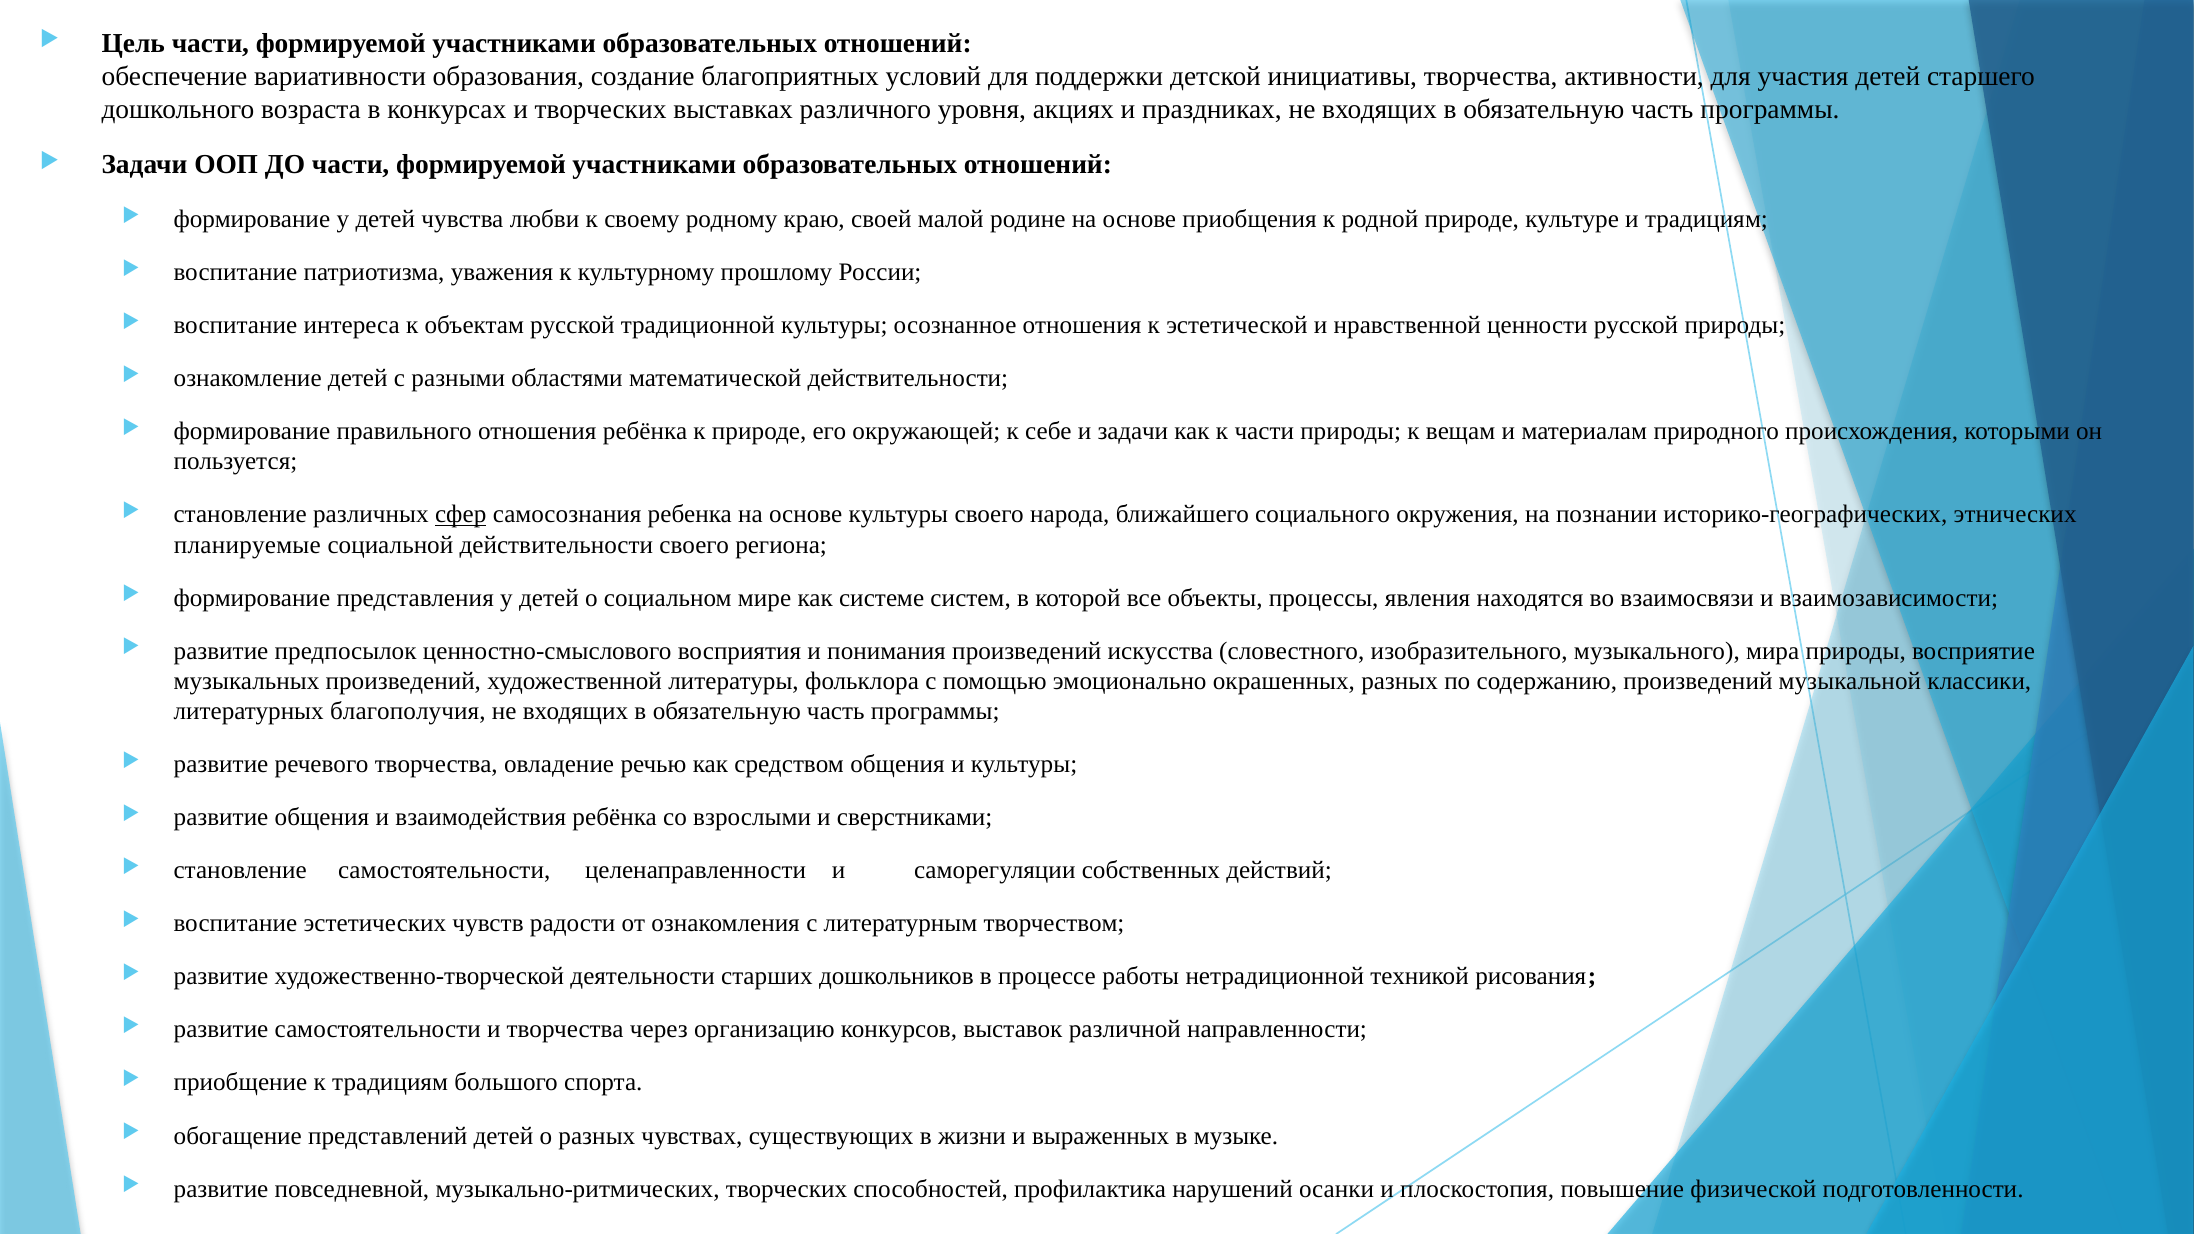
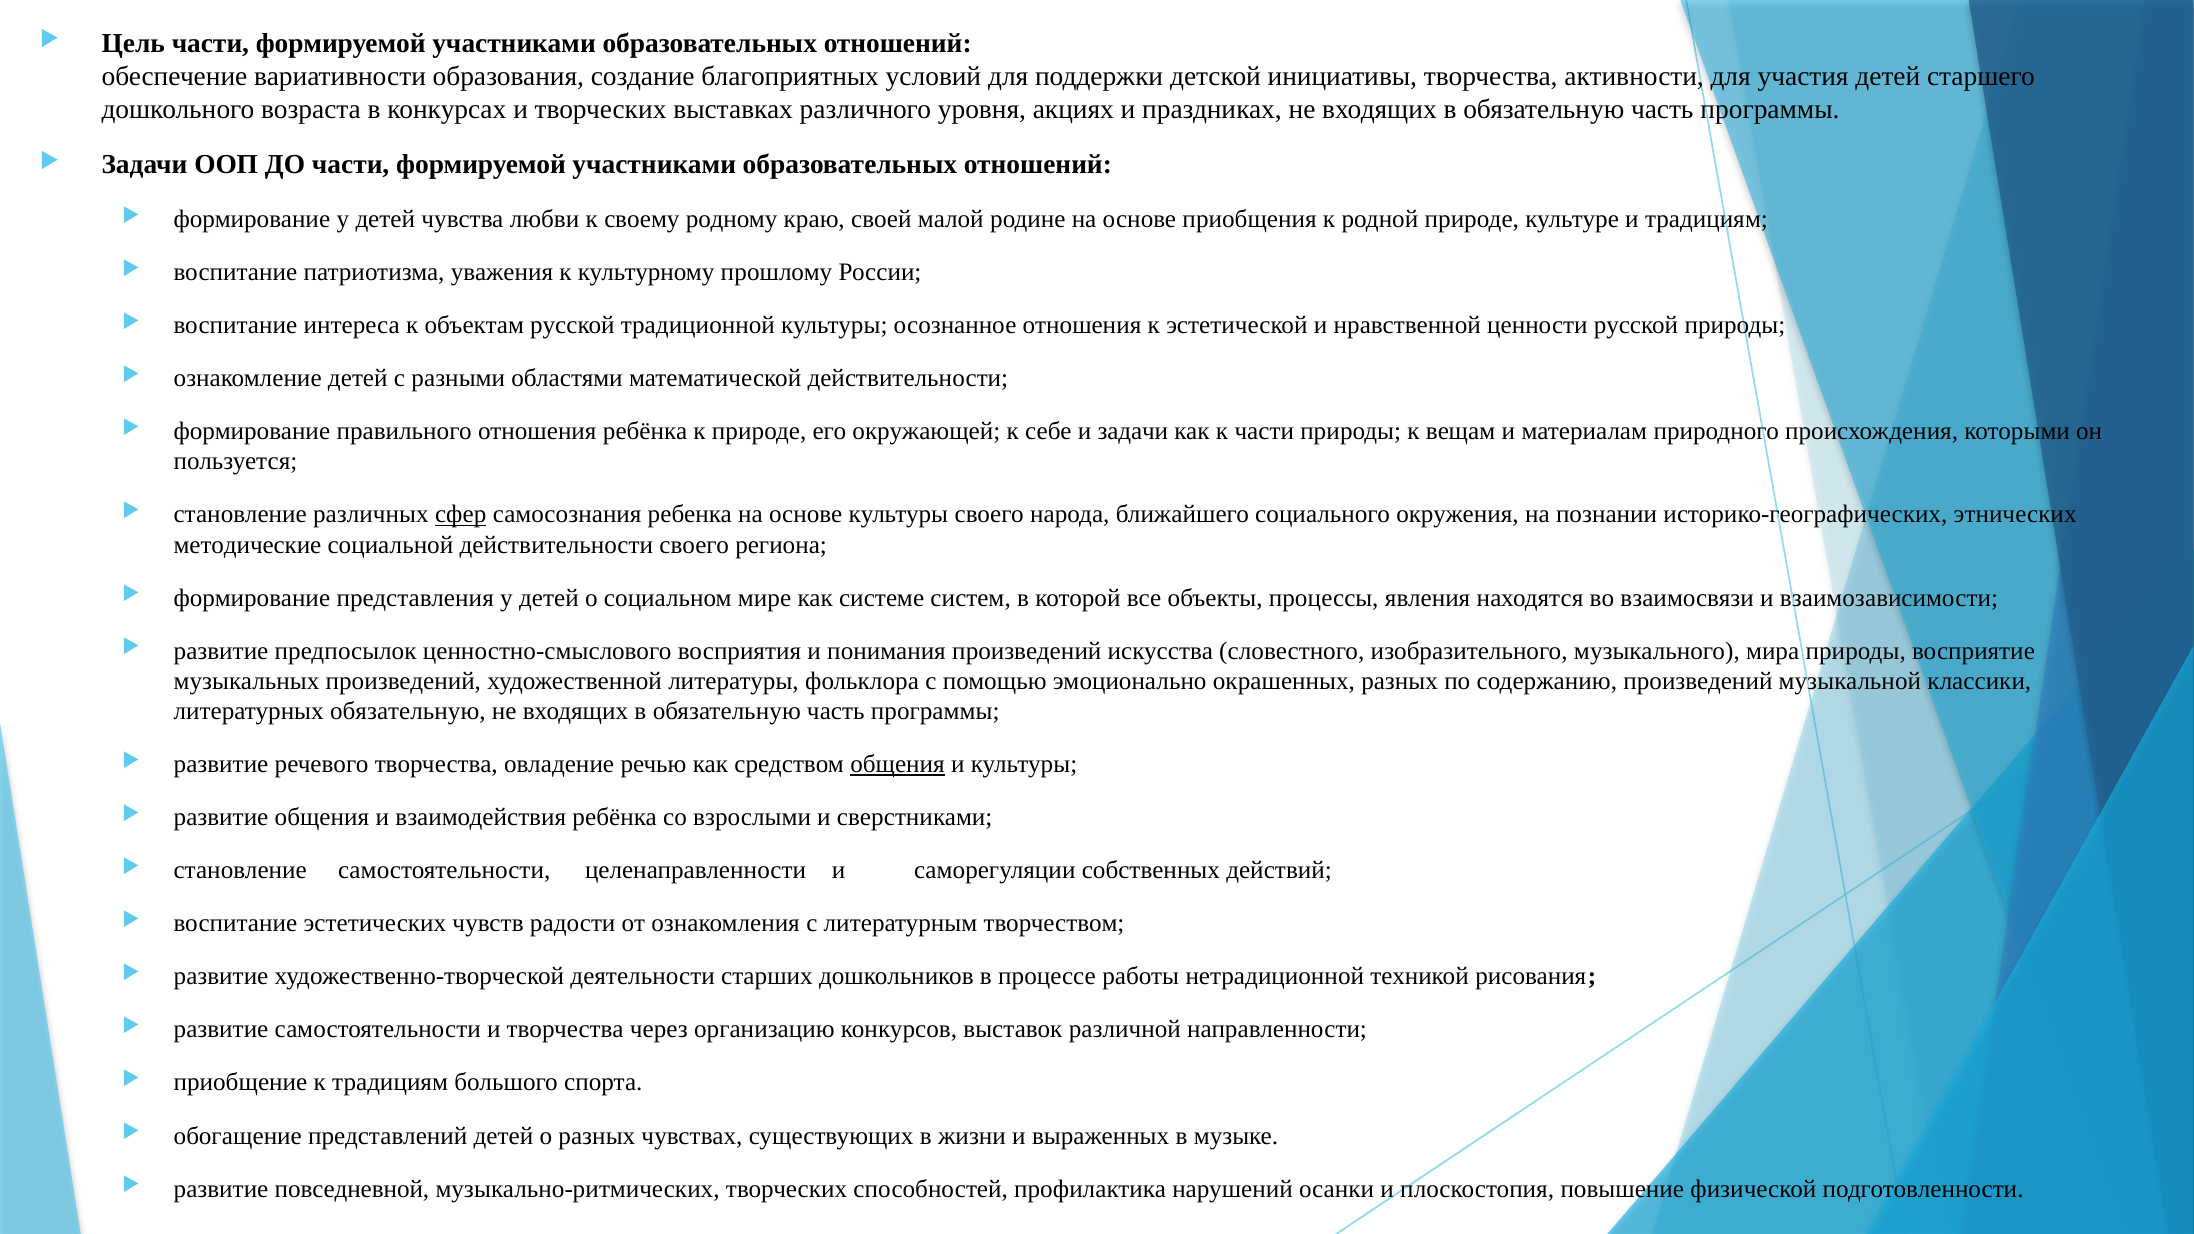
планируемые: планируемые -> методические
литературных благополучия: благополучия -> обязательную
общения at (898, 764) underline: none -> present
